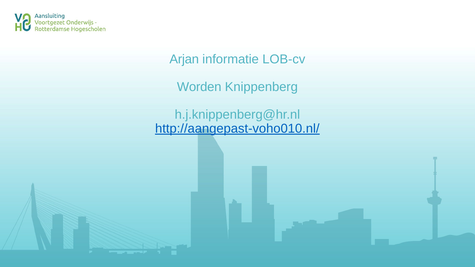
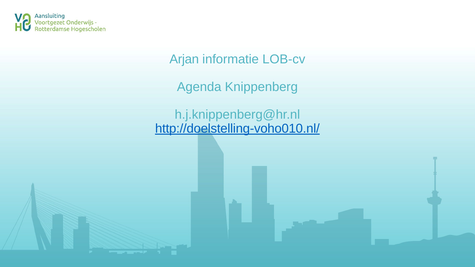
Worden: Worden -> Agenda
http://aangepast-voho010.nl/: http://aangepast-voho010.nl/ -> http://doelstelling-voho010.nl/
